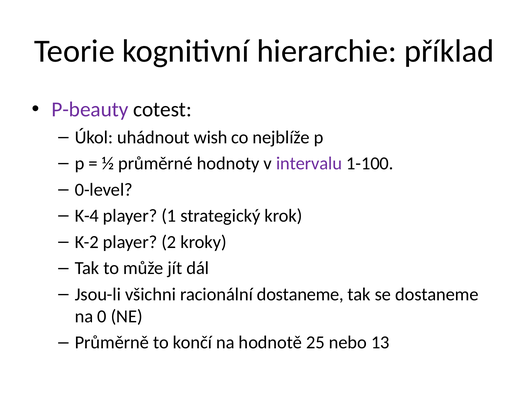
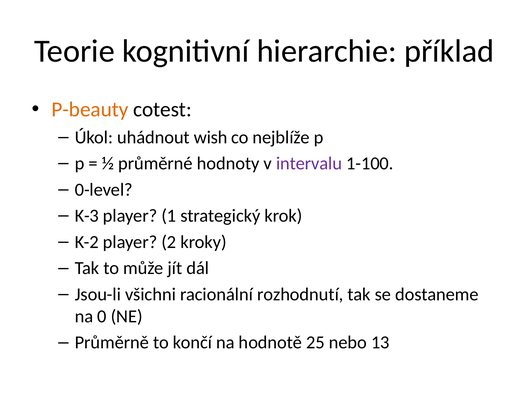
P-beauty colour: purple -> orange
K-4: K-4 -> K-3
racionální dostaneme: dostaneme -> rozhodnutí
